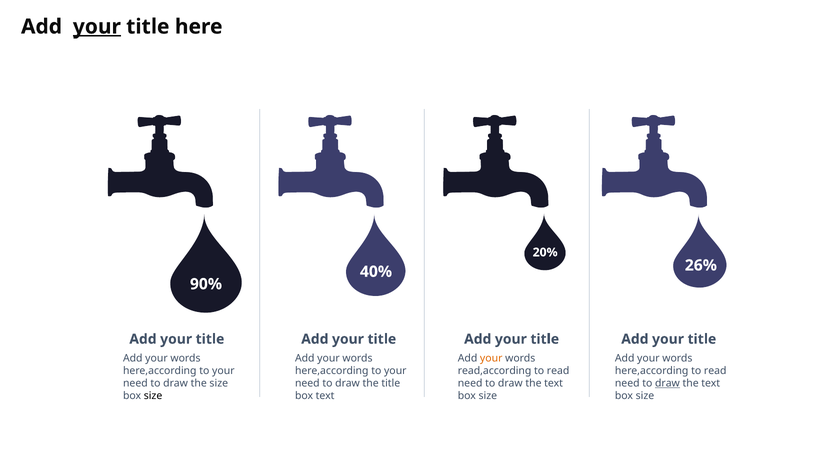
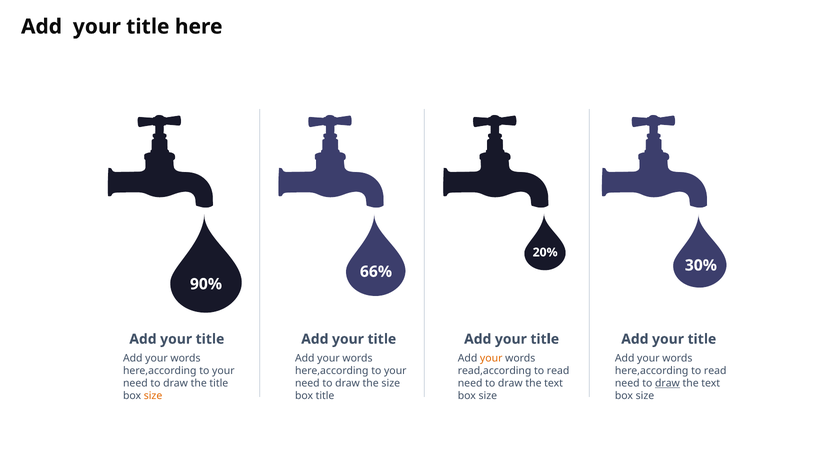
your at (97, 27) underline: present -> none
26%: 26% -> 30%
40%: 40% -> 66%
the size: size -> title
the title: title -> size
size at (153, 396) colour: black -> orange
box text: text -> title
